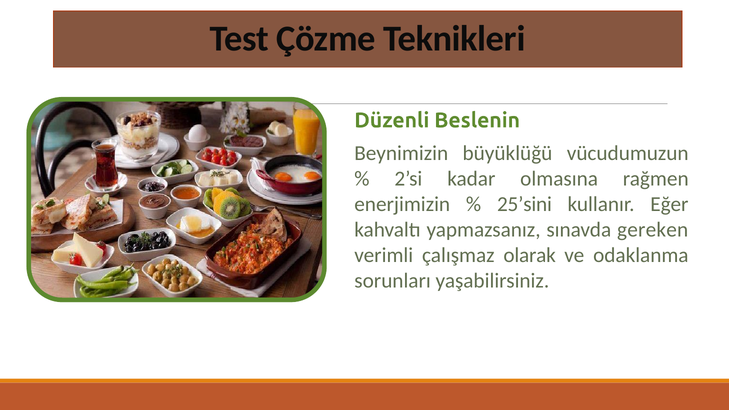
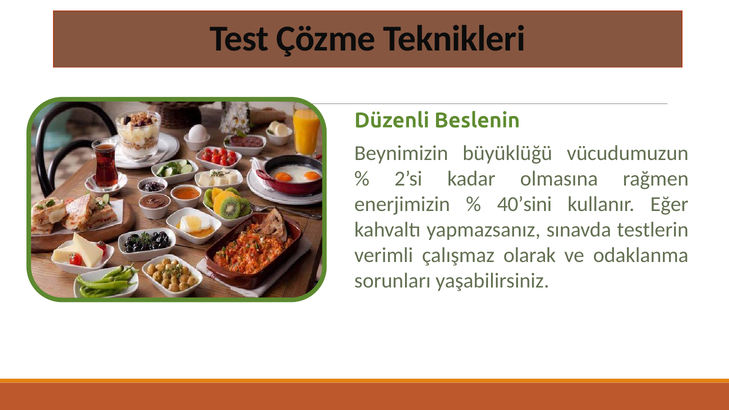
25’sini: 25’sini -> 40’sini
gereken: gereken -> testlerin
